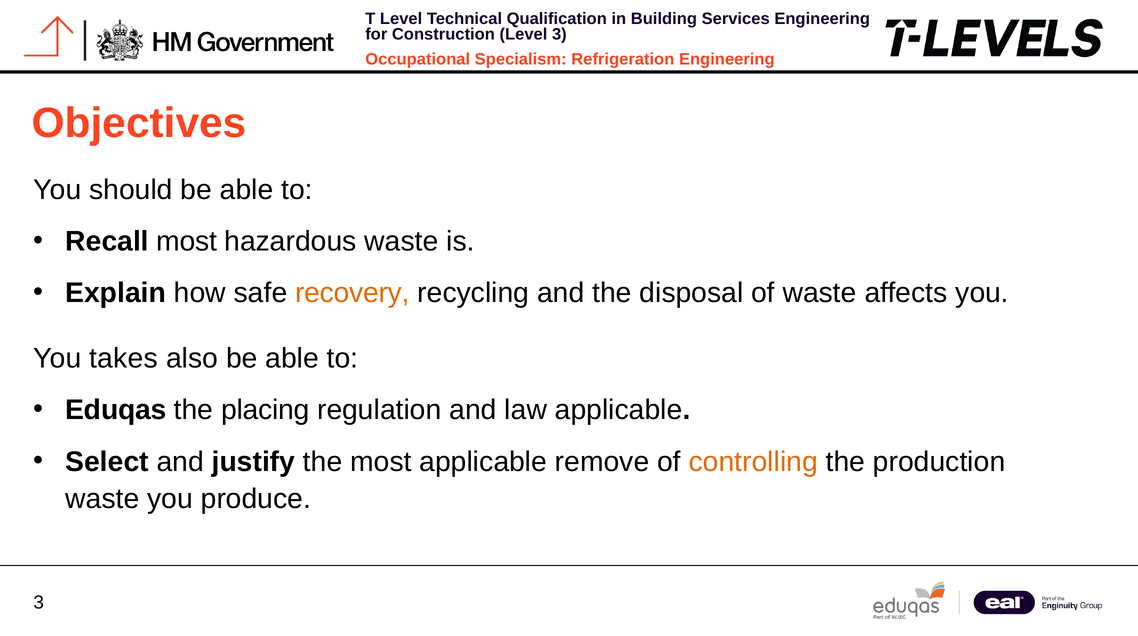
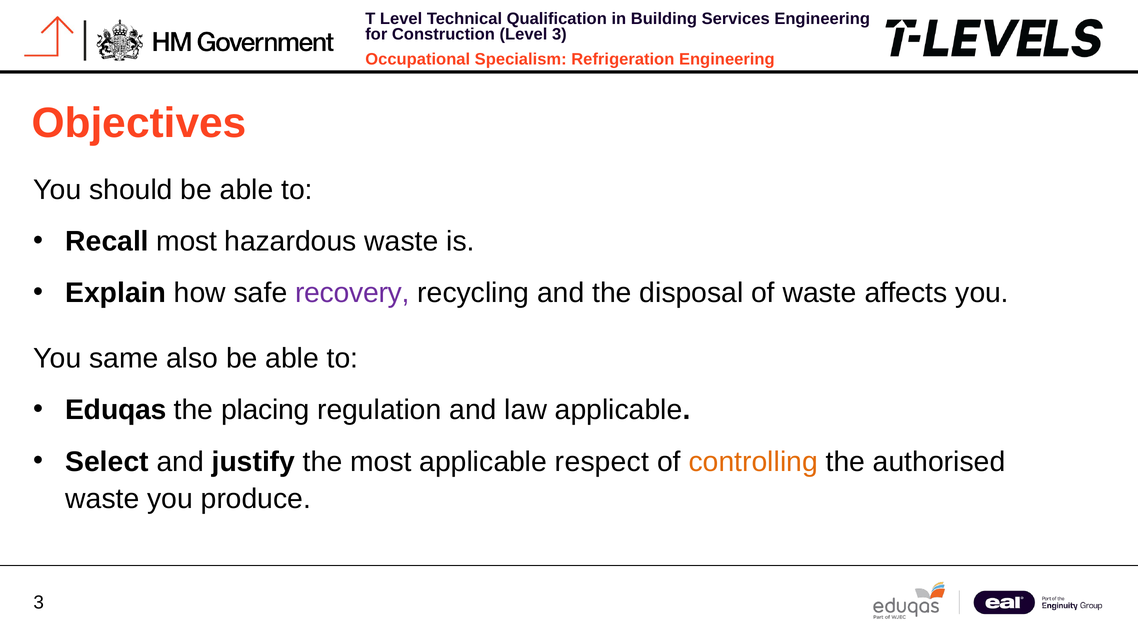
recovery colour: orange -> purple
takes: takes -> same
remove: remove -> respect
production: production -> authorised
